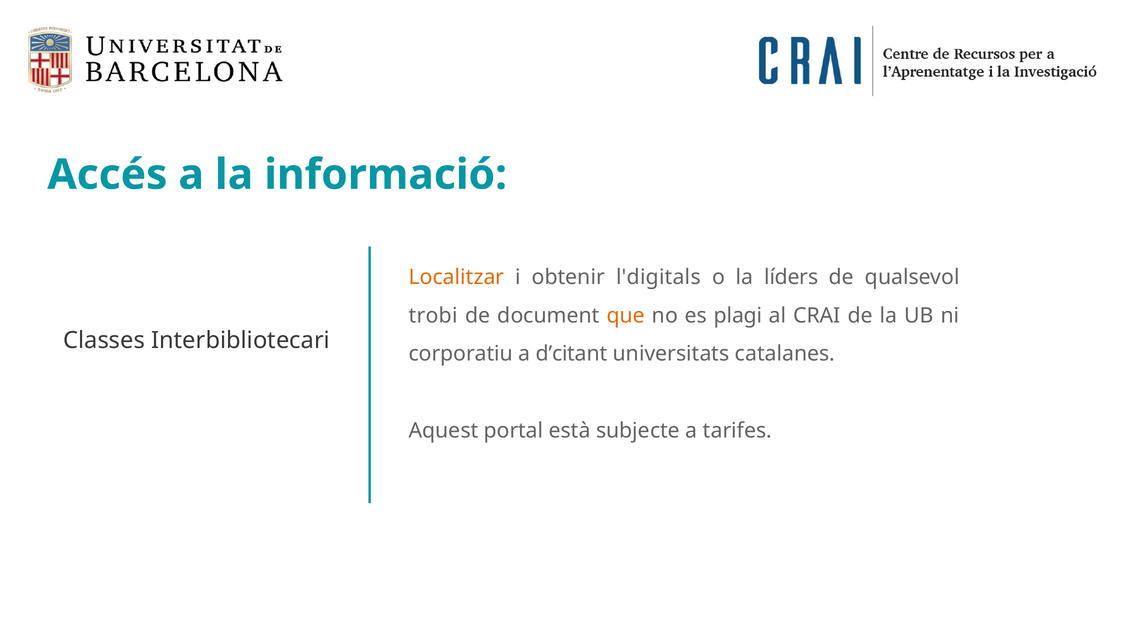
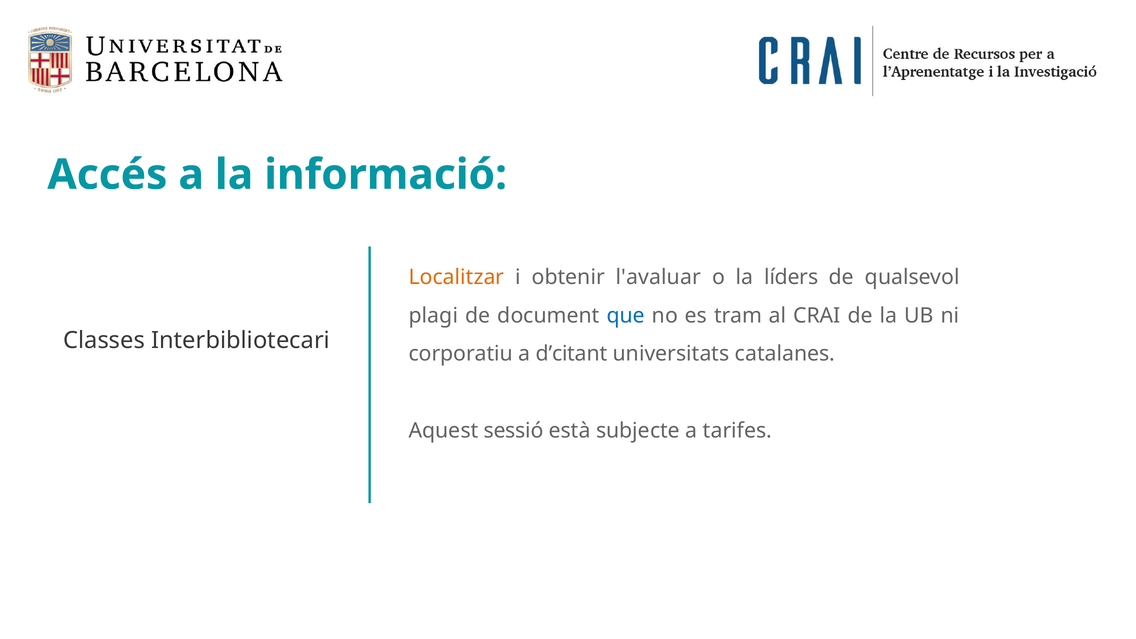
l'digitals: l'digitals -> l'avaluar
trobi: trobi -> plagi
que colour: orange -> blue
plagi: plagi -> tram
portal: portal -> sessió
